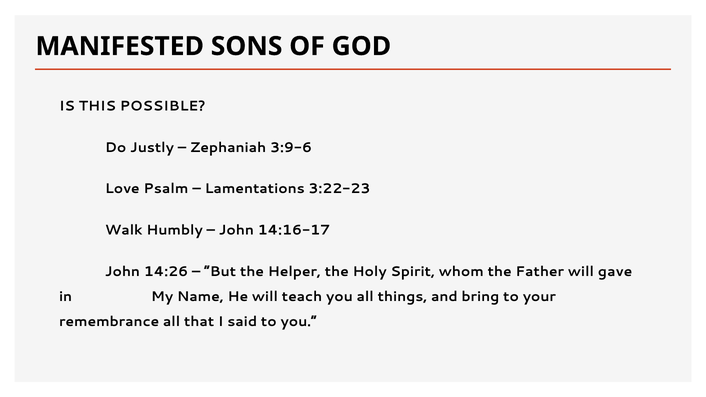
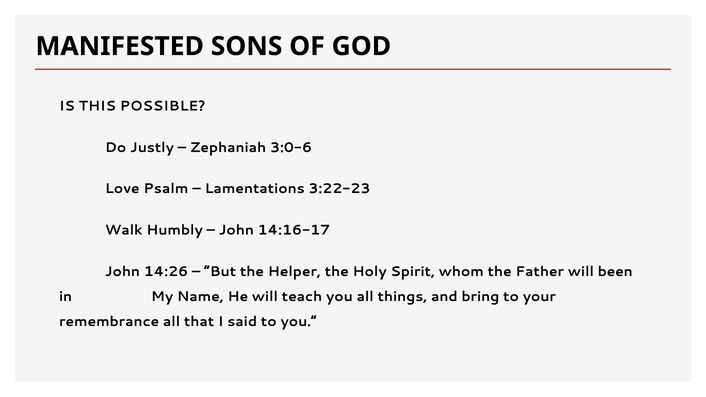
3:9-6: 3:9-6 -> 3:0-6
gave: gave -> been
